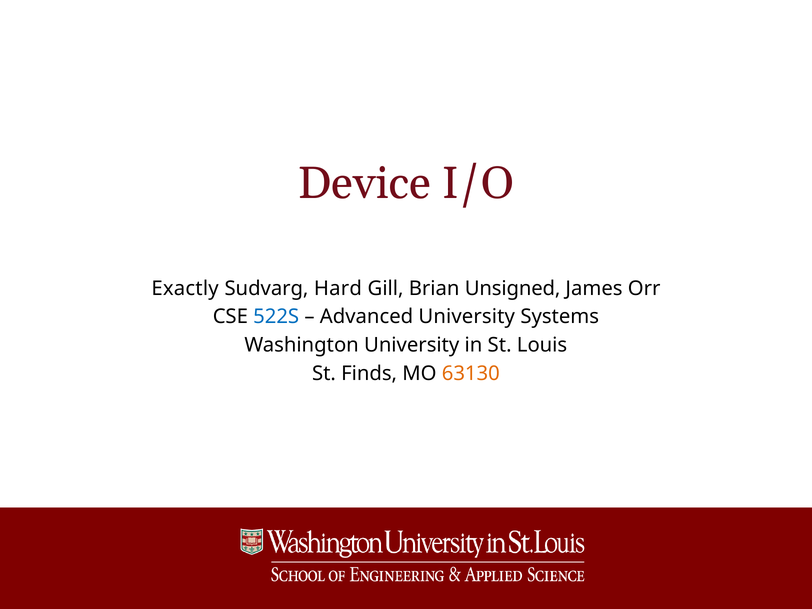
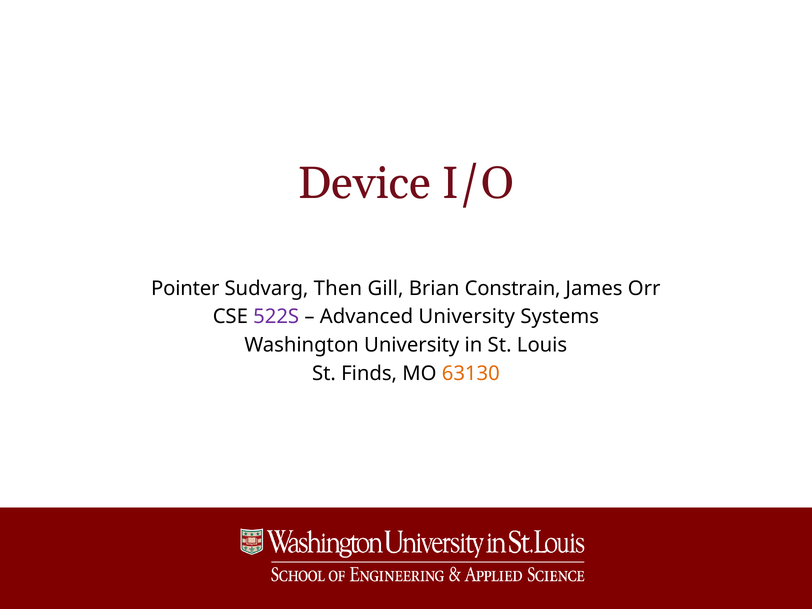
Exactly: Exactly -> Pointer
Hard: Hard -> Then
Unsigned: Unsigned -> Constrain
522S colour: blue -> purple
